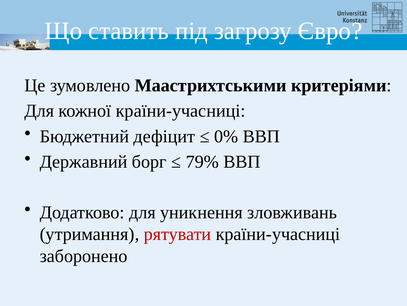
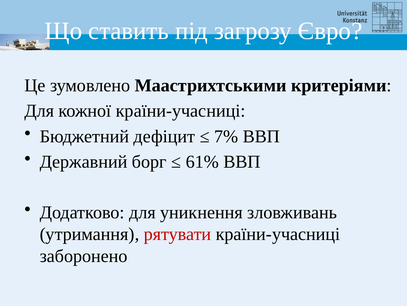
0%: 0% -> 7%
79%: 79% -> 61%
